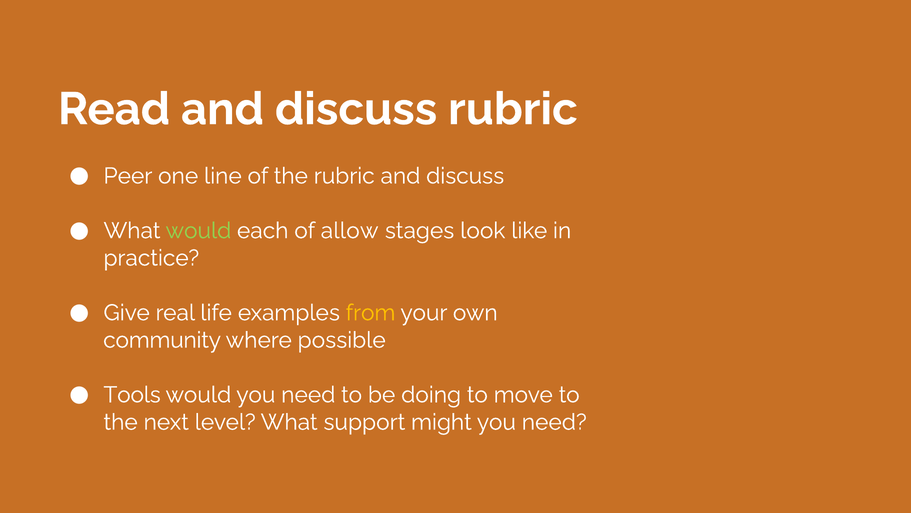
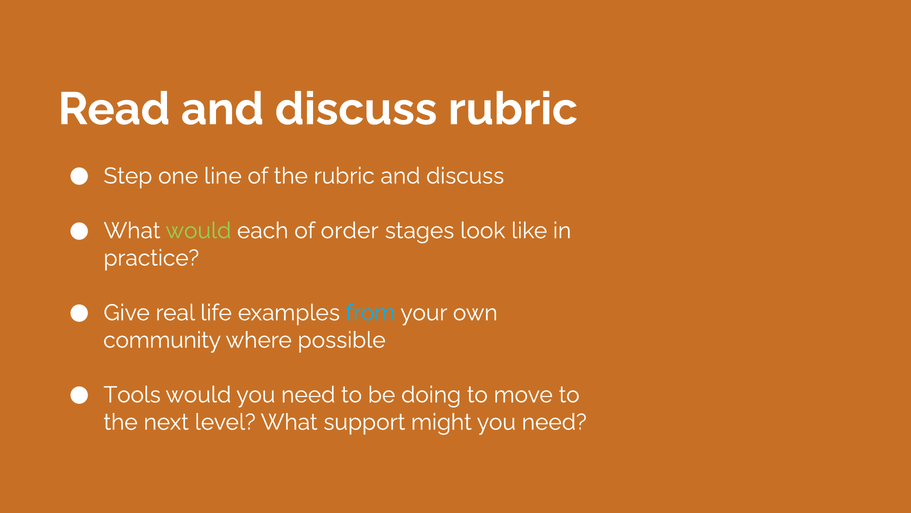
Peer: Peer -> Step
allow: allow -> order
from colour: yellow -> light blue
